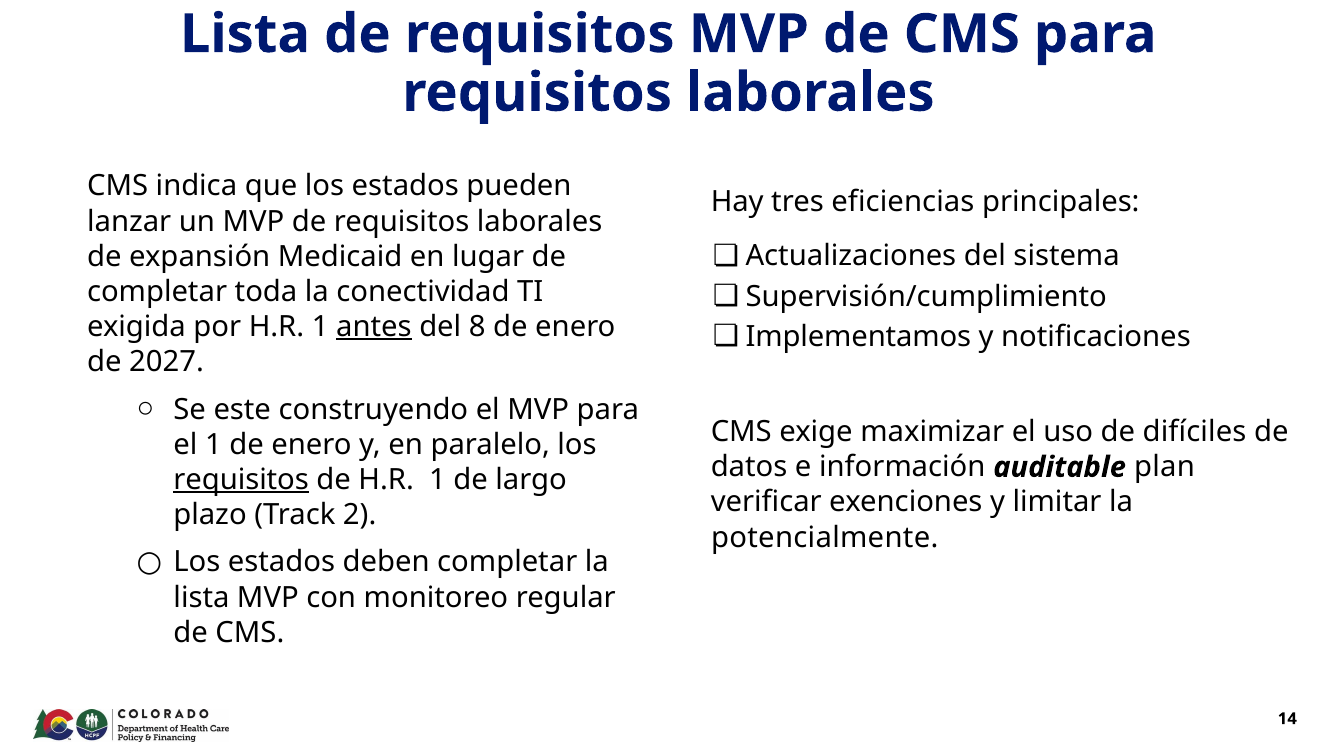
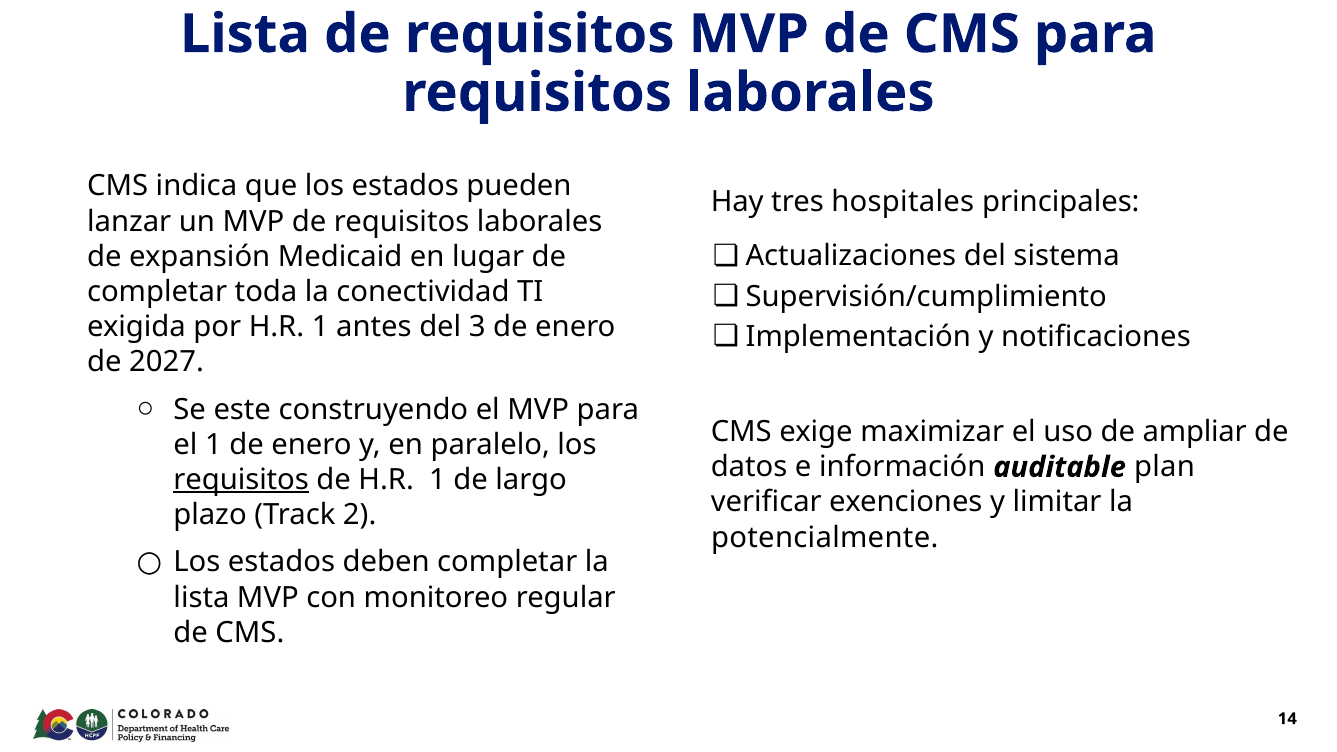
eficiencias: eficiencias -> hospitales
antes underline: present -> none
8: 8 -> 3
Implementamos: Implementamos -> Implementación
difíciles: difíciles -> ampliar
